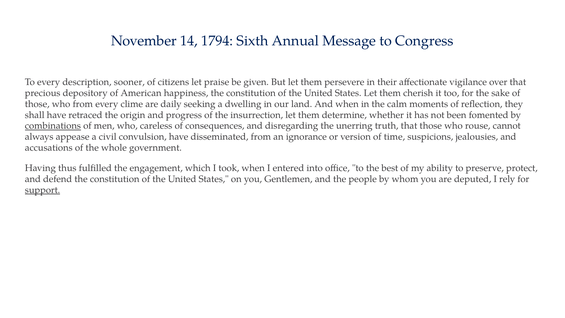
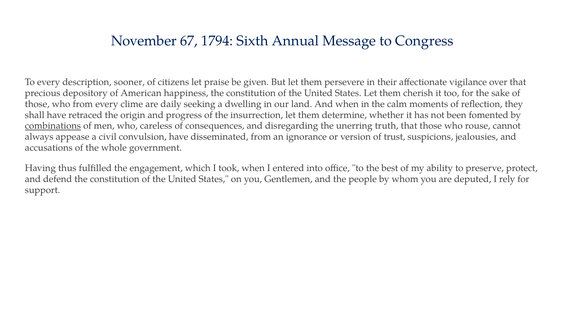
14: 14 -> 67
time: time -> trust
support underline: present -> none
